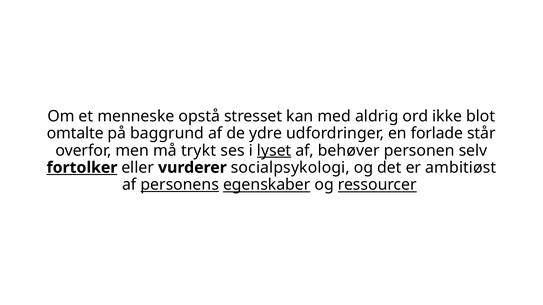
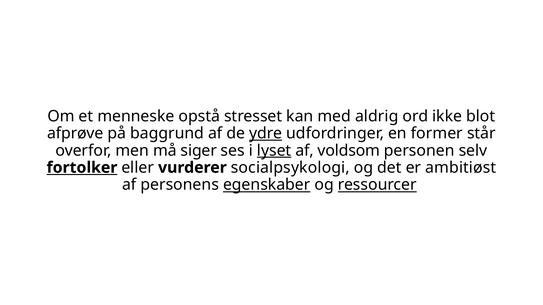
omtalte: omtalte -> afprøve
ydre underline: none -> present
forlade: forlade -> former
trykt: trykt -> siger
behøver: behøver -> voldsom
personens underline: present -> none
